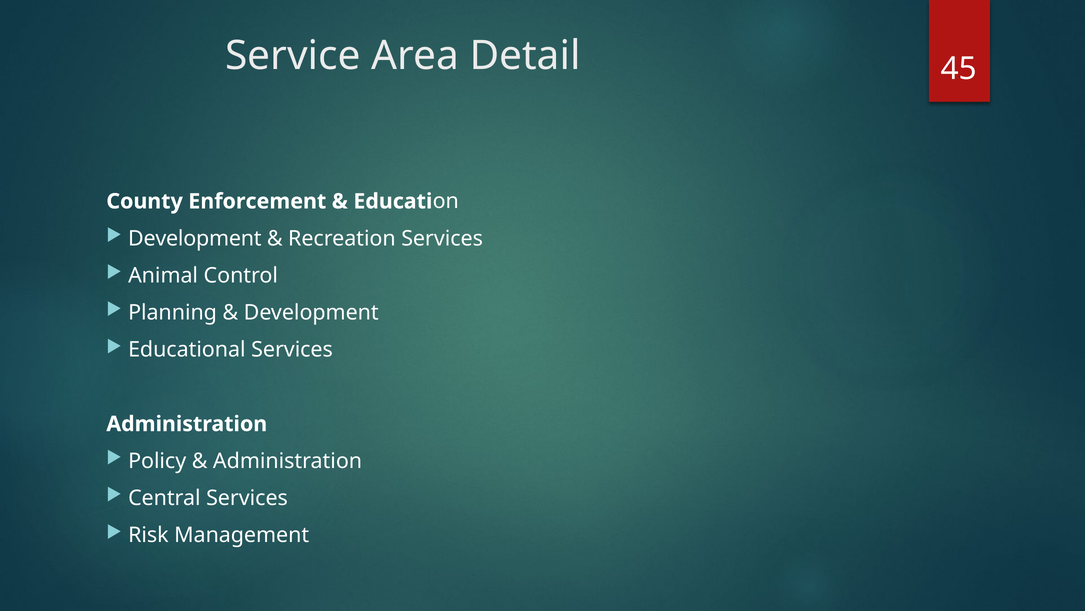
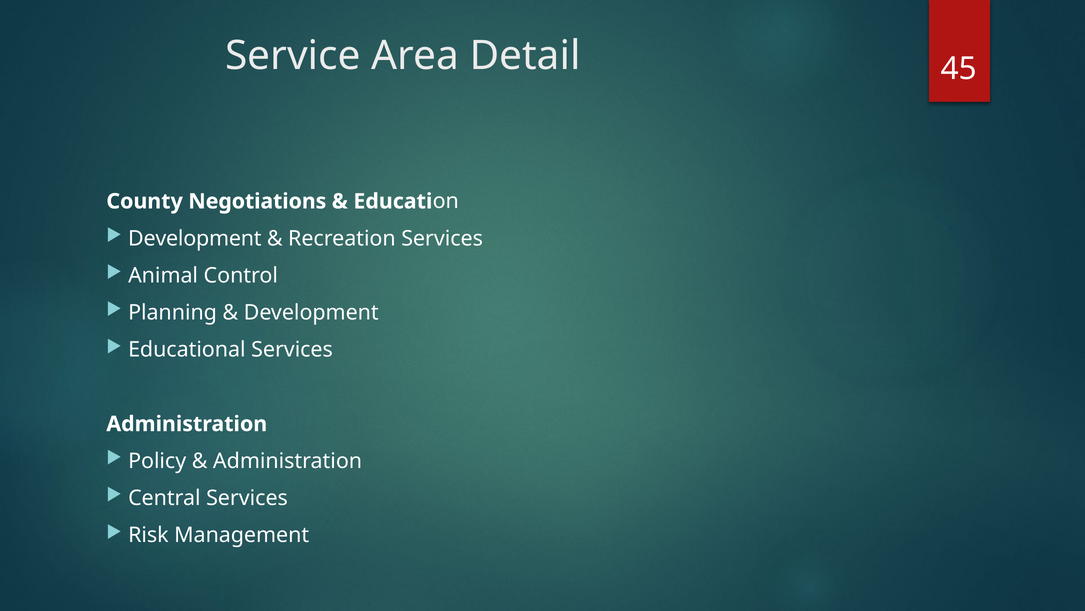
Enforcement: Enforcement -> Negotiations
